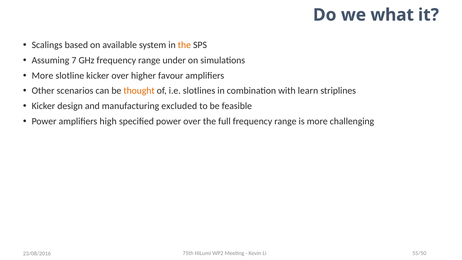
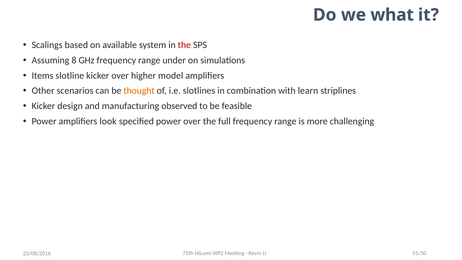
the at (184, 45) colour: orange -> red
7: 7 -> 8
More at (43, 76): More -> Items
favour: favour -> model
excluded: excluded -> observed
high: high -> look
